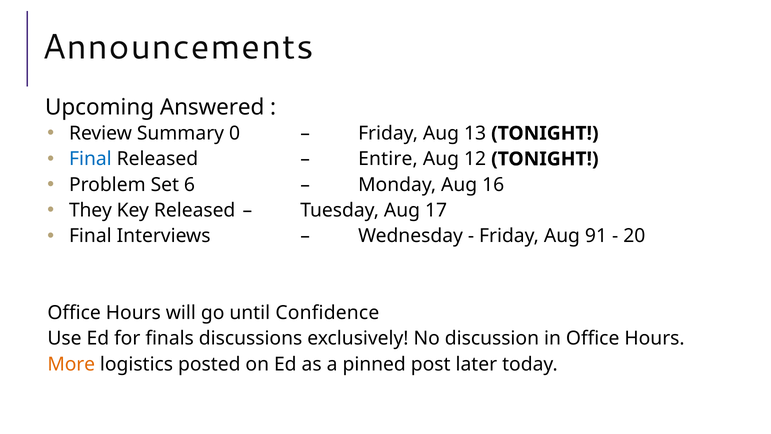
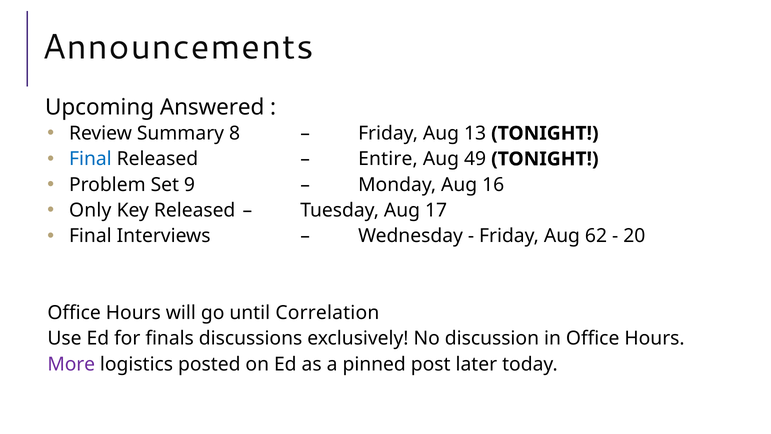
0: 0 -> 8
12: 12 -> 49
6: 6 -> 9
They: They -> Only
91: 91 -> 62
Confidence: Confidence -> Correlation
More colour: orange -> purple
